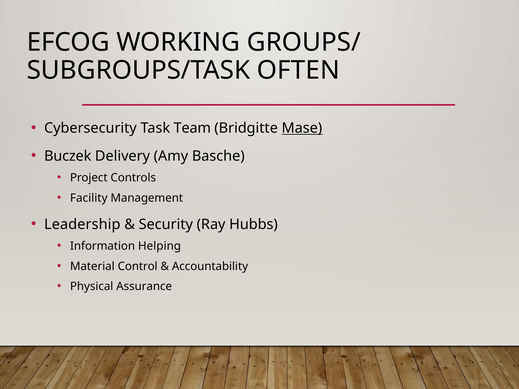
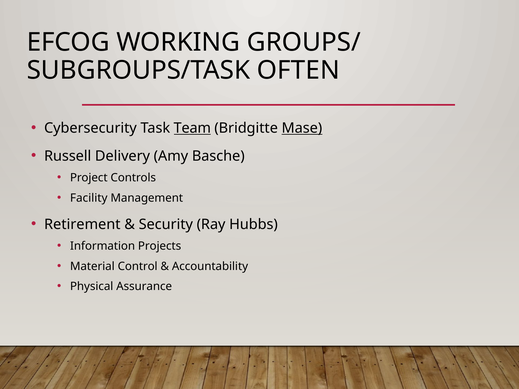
Team underline: none -> present
Buczek: Buczek -> Russell
Leadership: Leadership -> Retirement
Helping: Helping -> Projects
